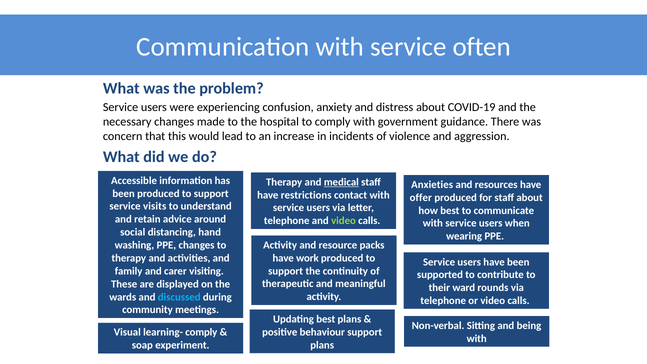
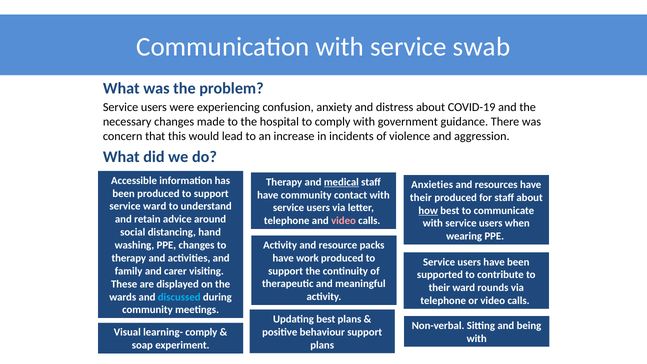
often: often -> swab
have restrictions: restrictions -> community
offer at (421, 198): offer -> their
service visits: visits -> ward
how underline: none -> present
video at (343, 221) colour: light green -> pink
